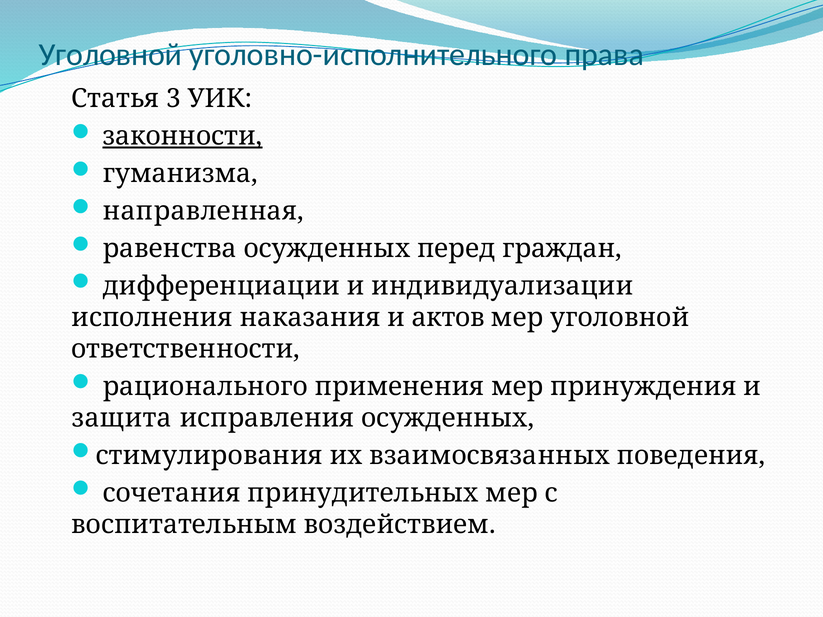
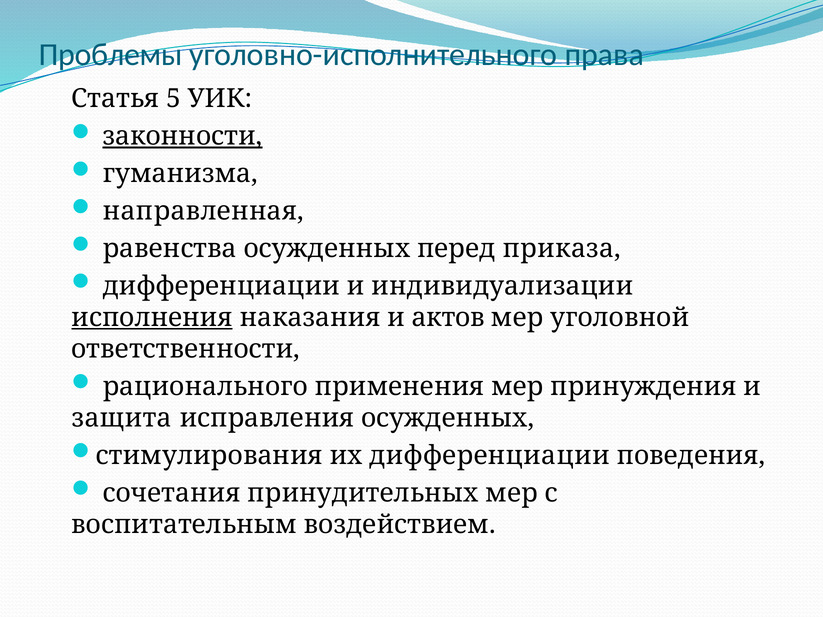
Уголовной at (110, 55): Уголовной -> Проблемы
3: 3 -> 5
граждан: граждан -> приказа
исполнения underline: none -> present
их взаимосвязанных: взаимосвязанных -> дифференциации
